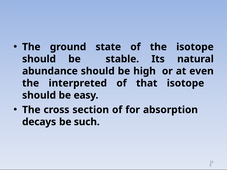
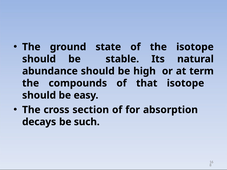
even: even -> term
interpreted: interpreted -> compounds
